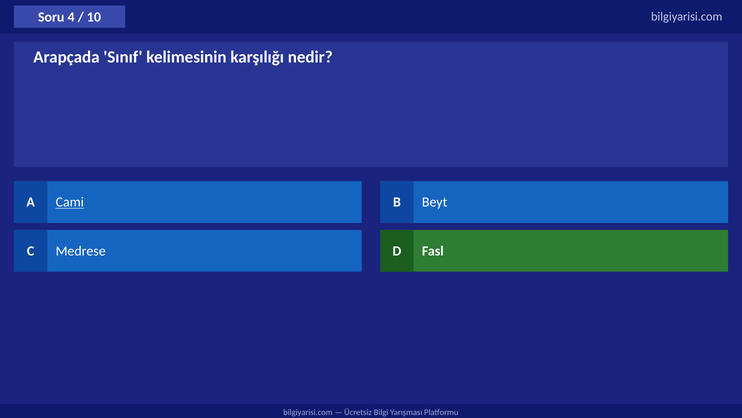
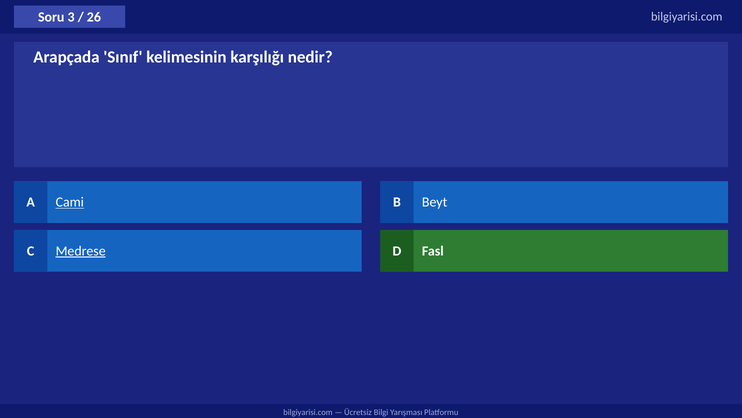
4: 4 -> 3
10: 10 -> 26
Medrese underline: none -> present
